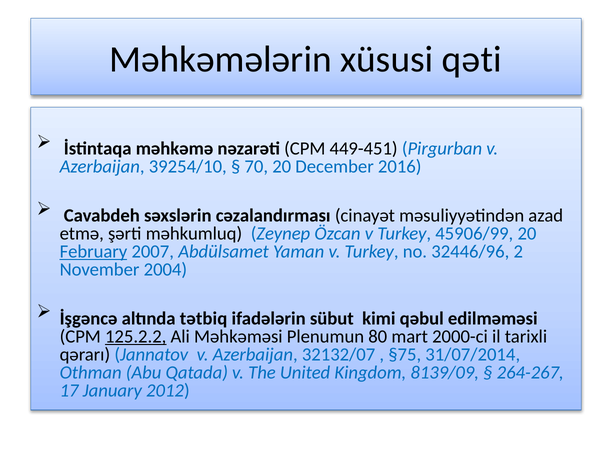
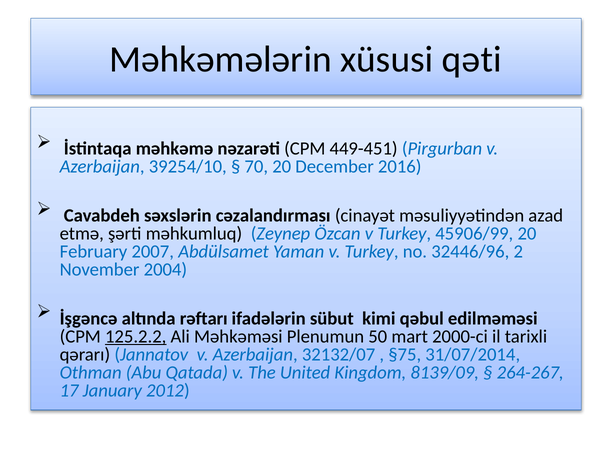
February underline: present -> none
tətbiq: tətbiq -> rəftarı
80: 80 -> 50
